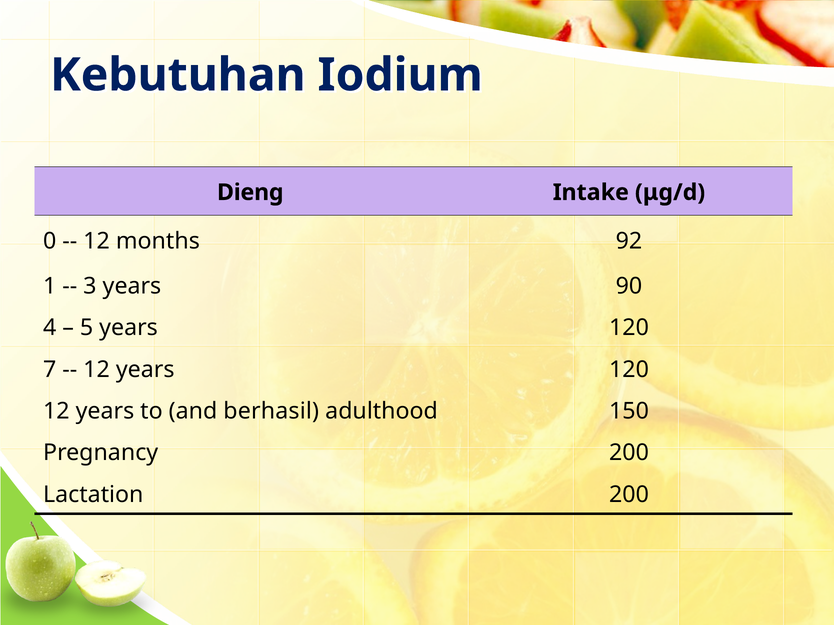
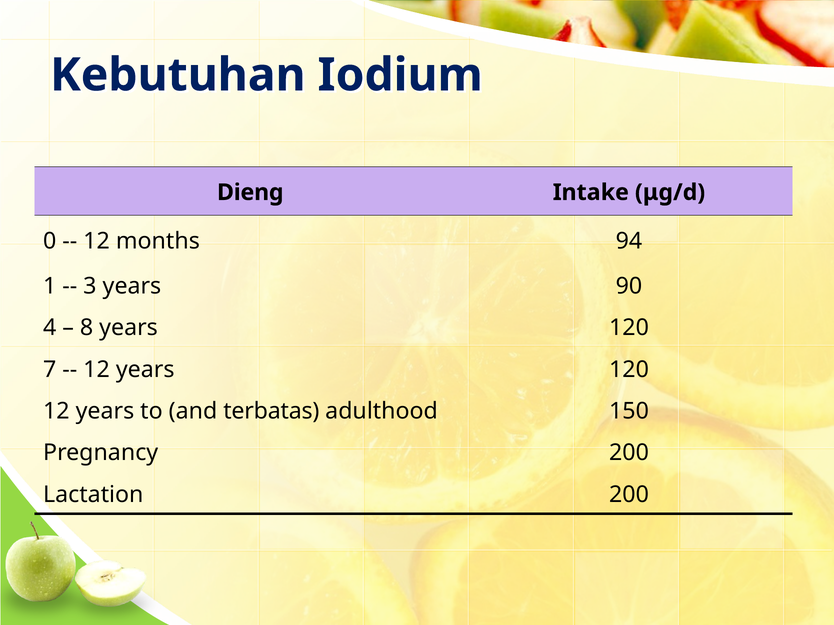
92: 92 -> 94
5: 5 -> 8
berhasil: berhasil -> terbatas
